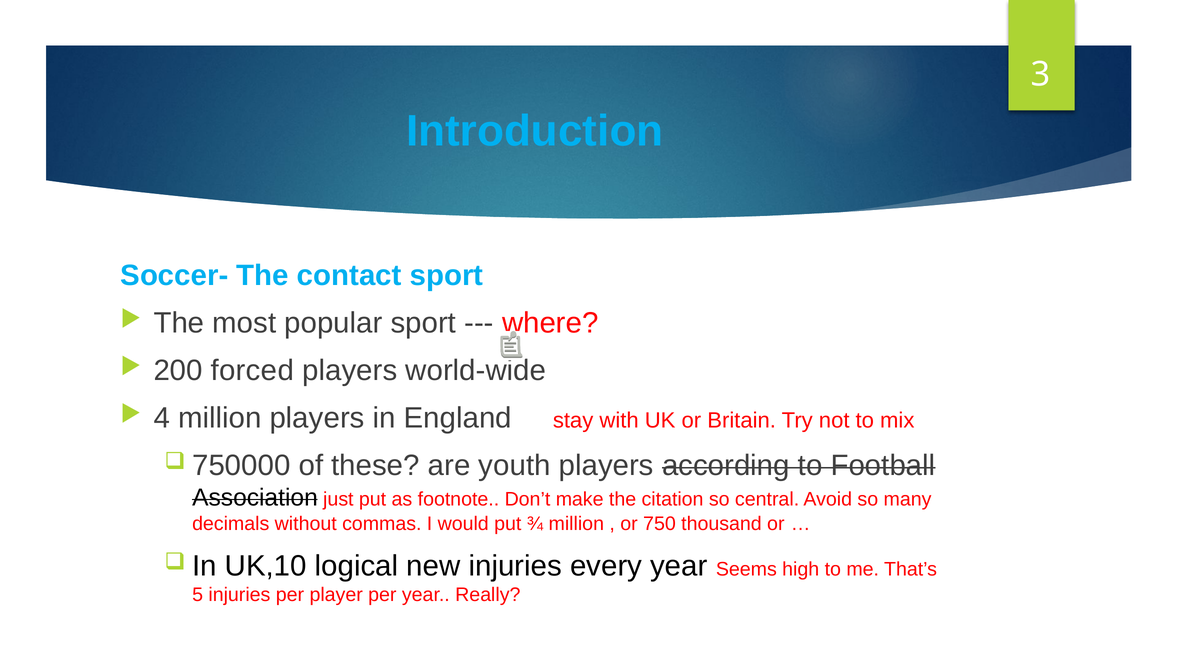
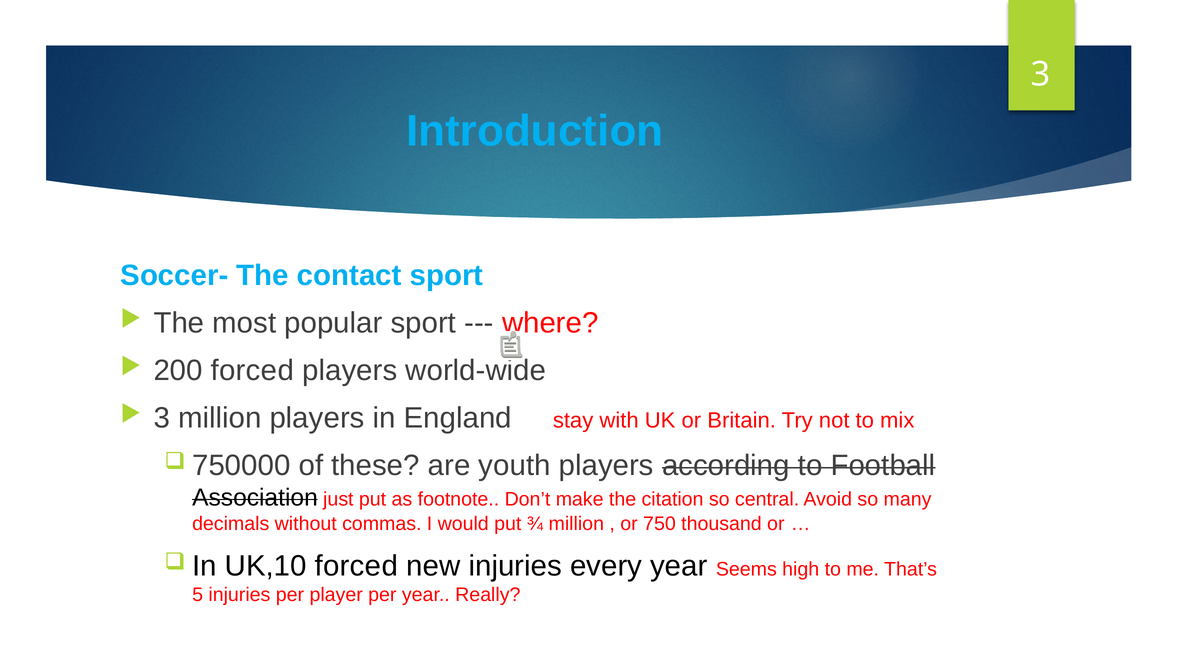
4 at (162, 419): 4 -> 3
UK,10 logical: logical -> forced
